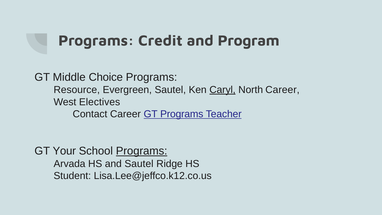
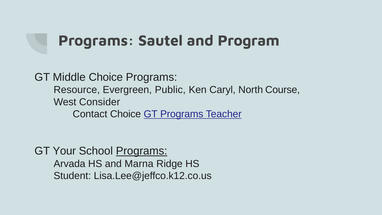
Credit: Credit -> Sautel
Evergreen Sautel: Sautel -> Public
Caryl underline: present -> none
North Career: Career -> Course
Electives: Electives -> Consider
Contact Career: Career -> Choice
and Sautel: Sautel -> Marna
